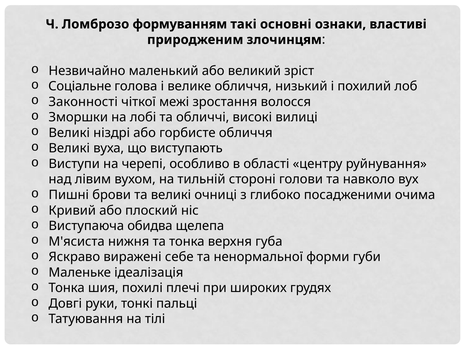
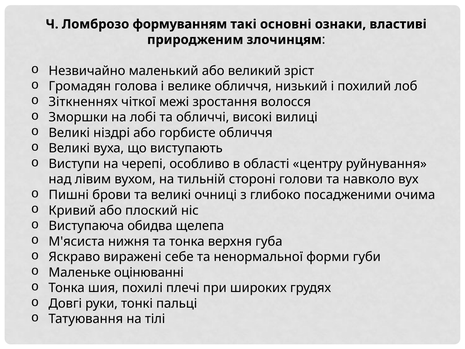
Соціальне: Соціальне -> Громадян
Законності: Законності -> Зіткненнях
ідеалізація: ідеалізація -> оцінюванні
